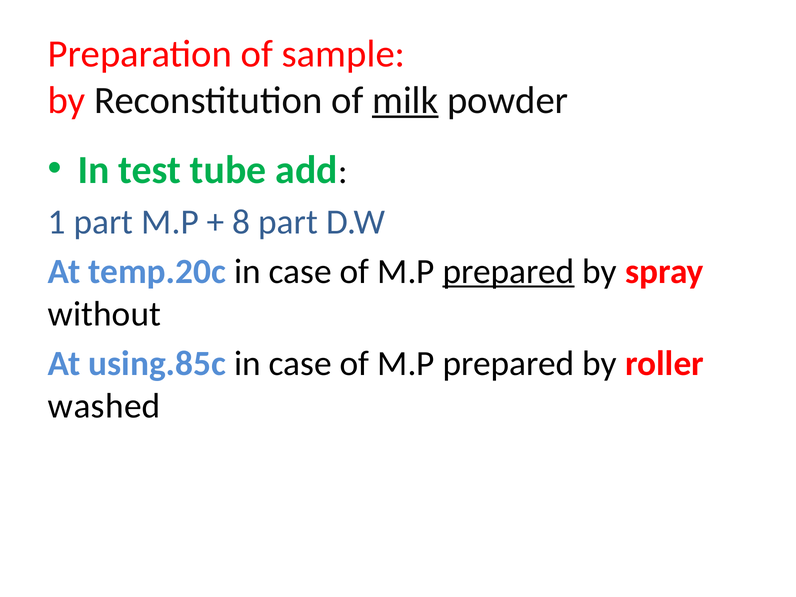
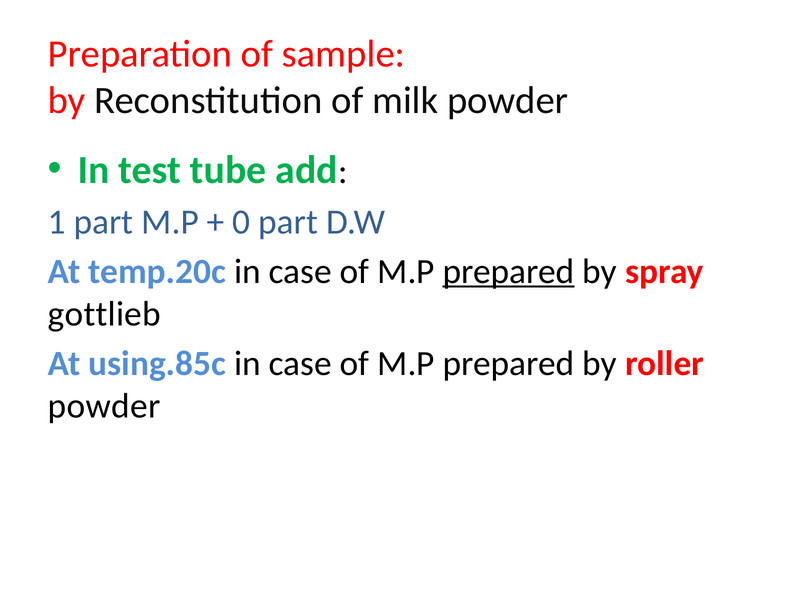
milk underline: present -> none
8: 8 -> 0
without: without -> gottlieb
washed at (104, 406): washed -> powder
